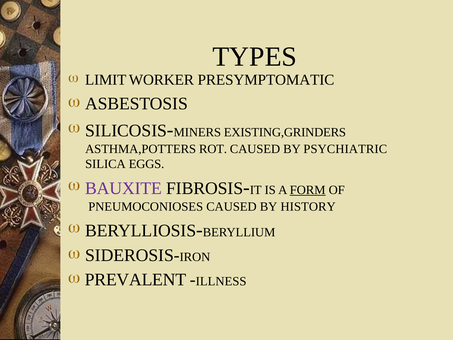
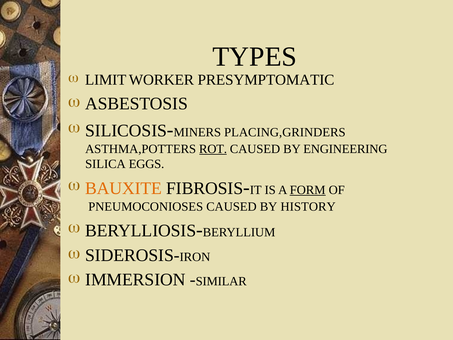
EXISTING,GRINDERS: EXISTING,GRINDERS -> PLACING,GRINDERS
ROT underline: none -> present
PSYCHIATRIC: PSYCHIATRIC -> ENGINEERING
BAUXITE colour: purple -> orange
PREVALENT: PREVALENT -> IMMERSION
ILLNESS: ILLNESS -> SIMILAR
